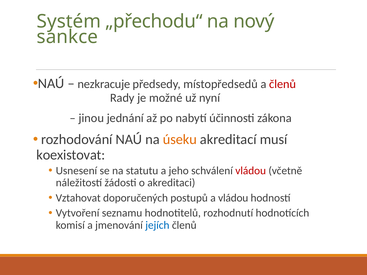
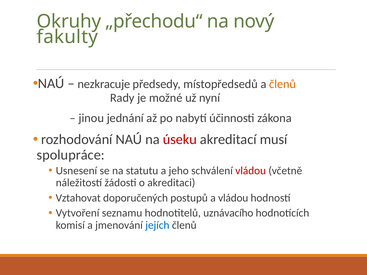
Systém: Systém -> Okruhy
sankce: sankce -> fakulty
členů at (283, 84) colour: red -> orange
úseku colour: orange -> red
koexistovat: koexistovat -> spolupráce
rozhodnutí: rozhodnutí -> uznávacího
